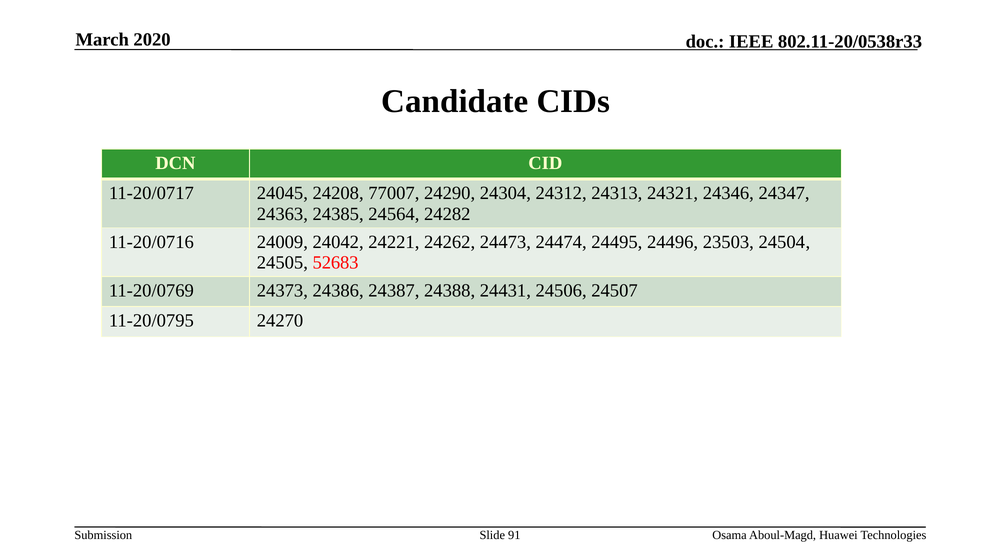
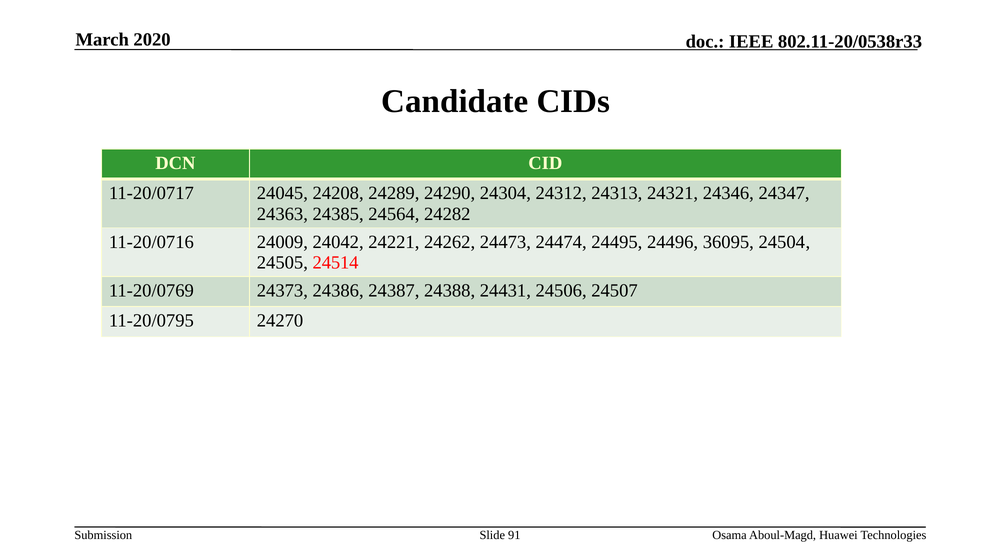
77007: 77007 -> 24289
23503: 23503 -> 36095
52683: 52683 -> 24514
